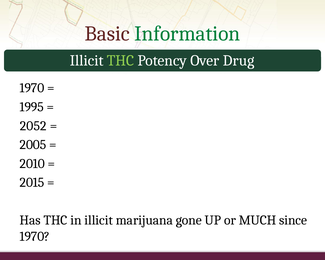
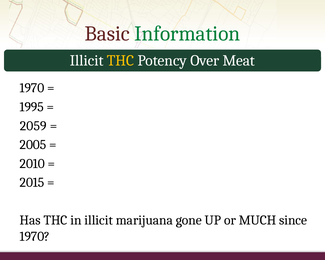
THC at (121, 60) colour: light green -> yellow
Drug: Drug -> Meat
2052: 2052 -> 2059
